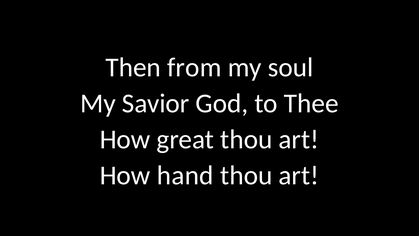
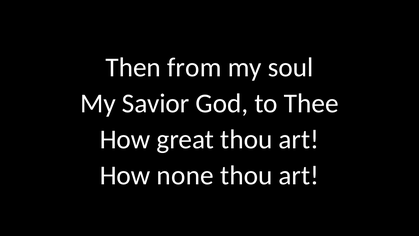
hand: hand -> none
